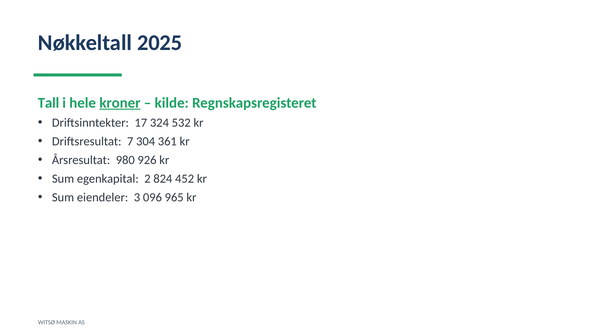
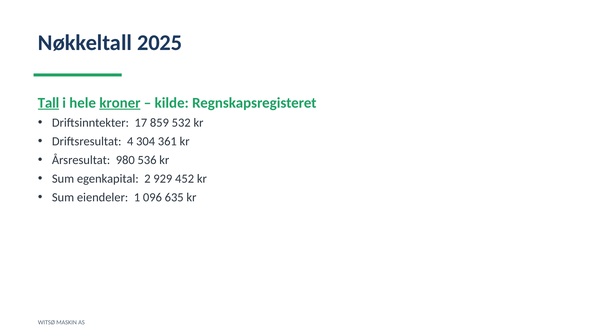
Tall underline: none -> present
324: 324 -> 859
7: 7 -> 4
926: 926 -> 536
824: 824 -> 929
3: 3 -> 1
965: 965 -> 635
